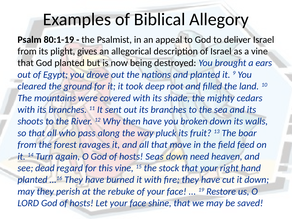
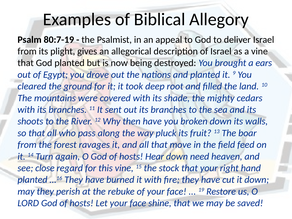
80:1-19: 80:1-19 -> 80:7-19
Seas: Seas -> Hear
dead: dead -> close
